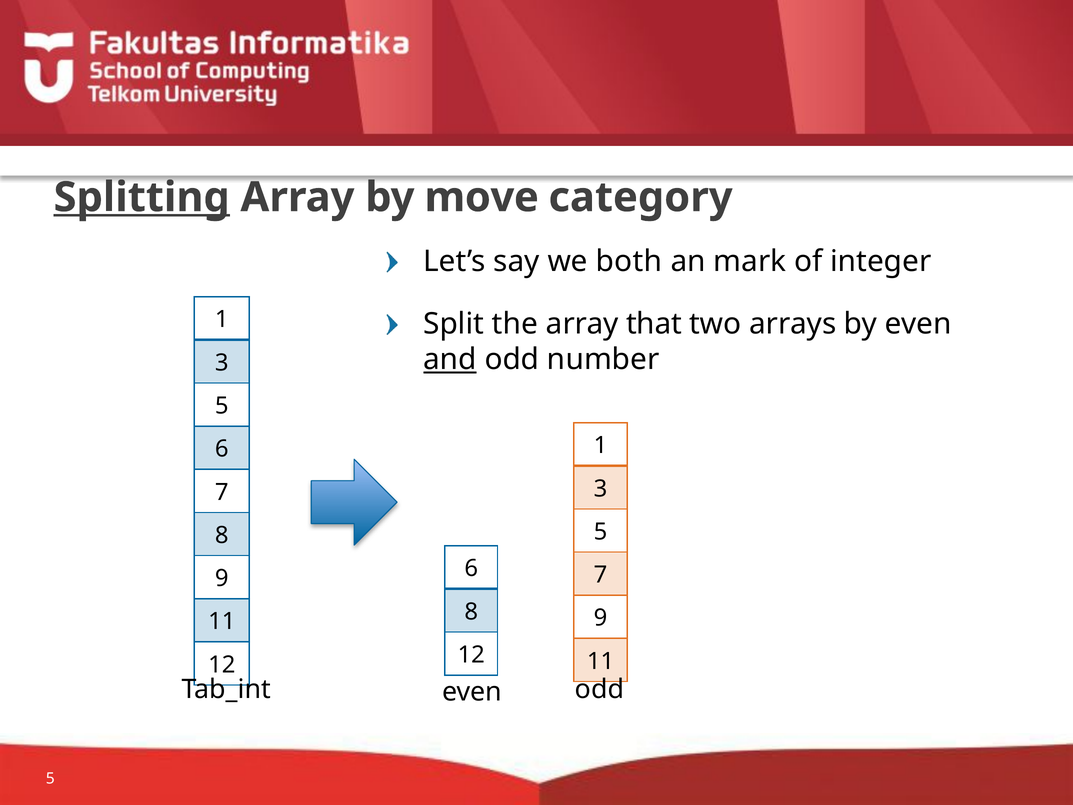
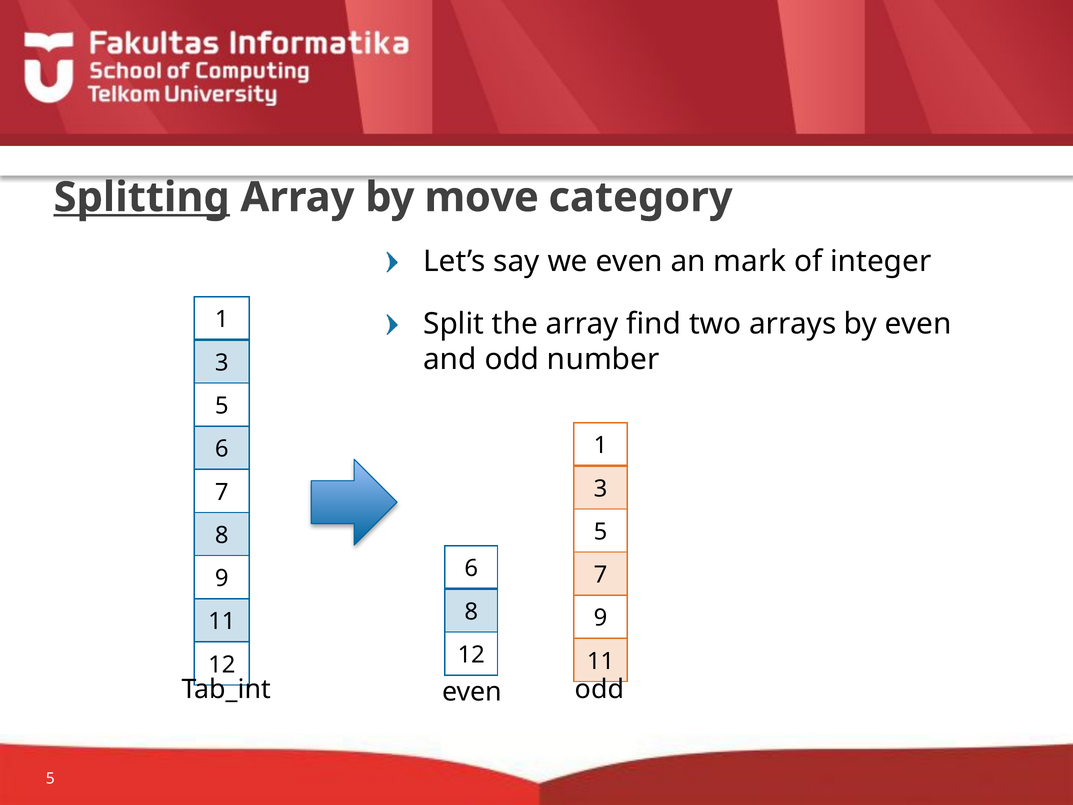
we both: both -> even
that: that -> find
and underline: present -> none
